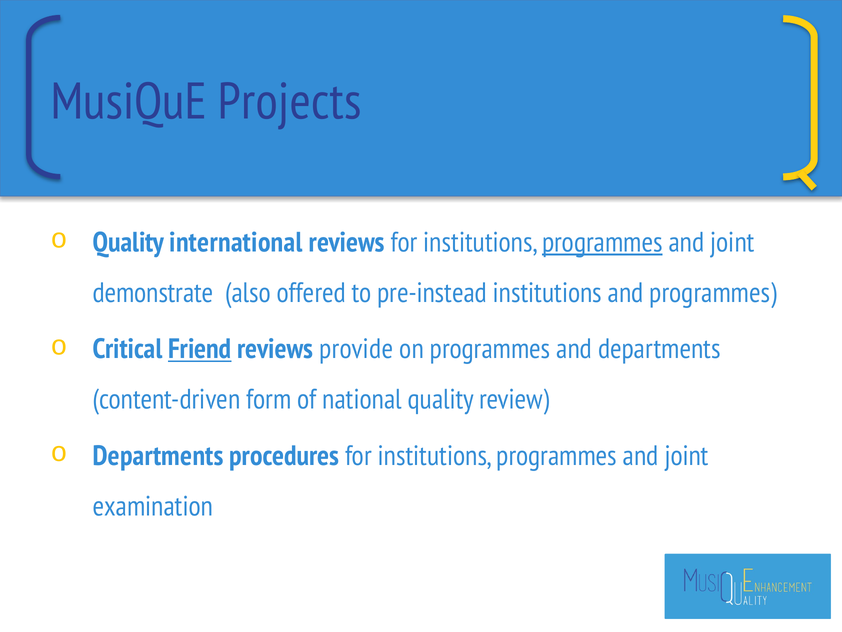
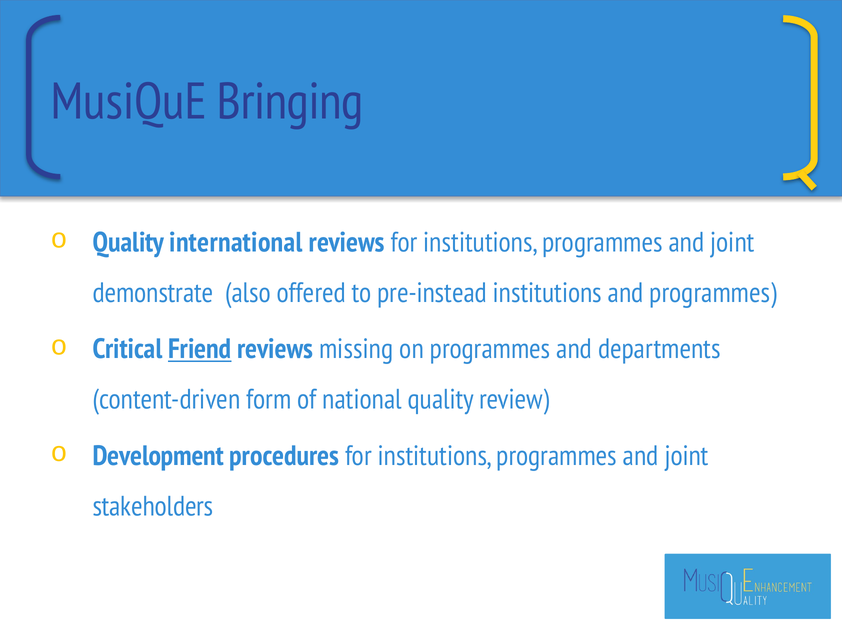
Projects: Projects -> Bringing
programmes at (602, 242) underline: present -> none
provide: provide -> missing
Departments at (158, 455): Departments -> Development
examination: examination -> stakeholders
